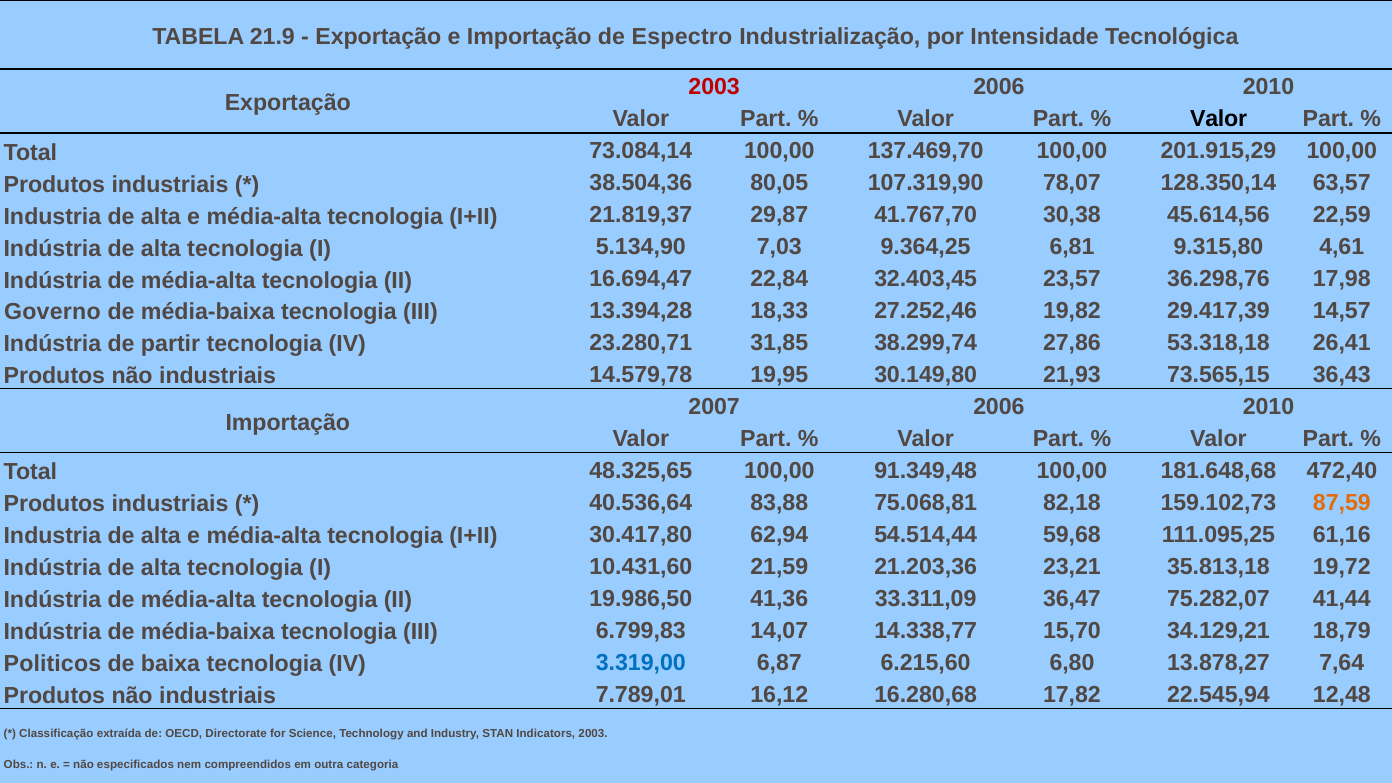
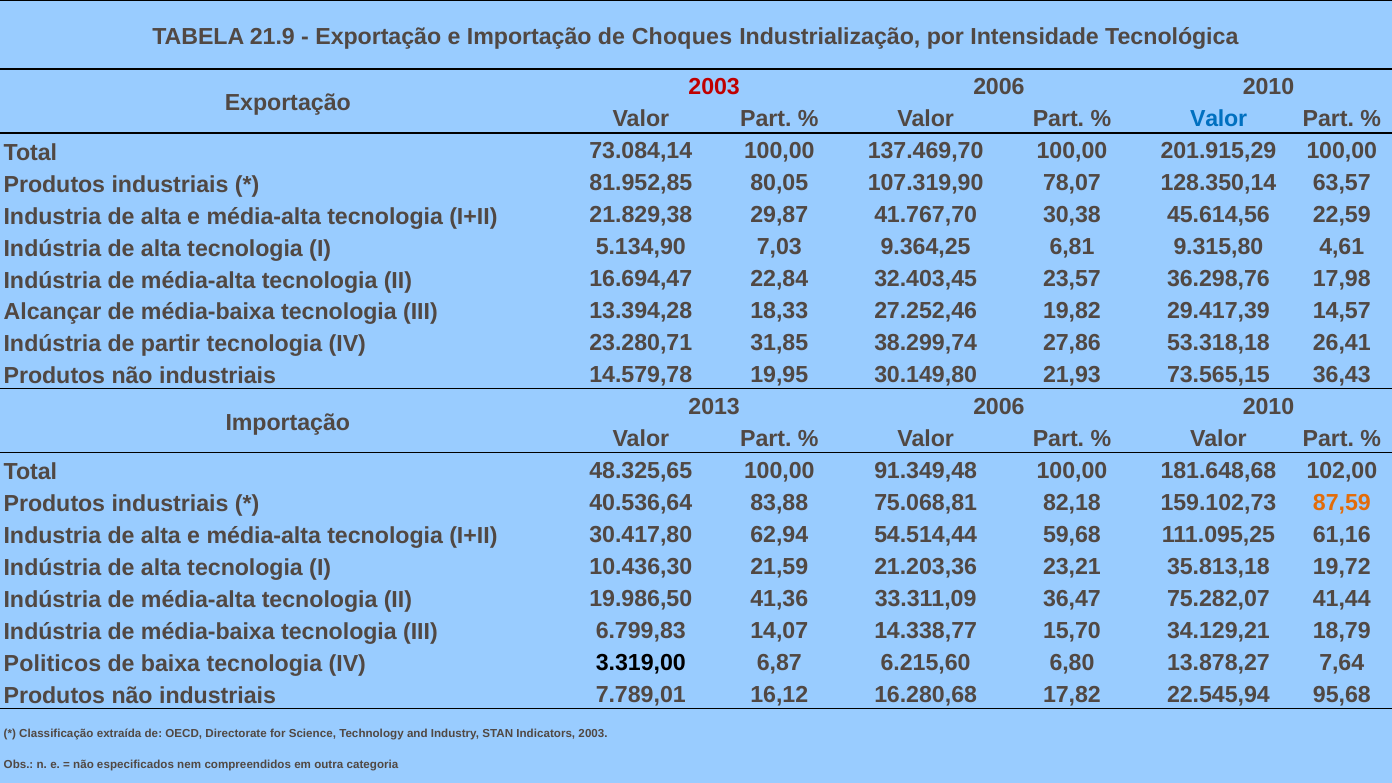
Espectro: Espectro -> Choques
Valor at (1219, 119) colour: black -> blue
38.504,36: 38.504,36 -> 81.952,85
21.819,37: 21.819,37 -> 21.829,38
Governo: Governo -> Alcançar
2007: 2007 -> 2013
472,40: 472,40 -> 102,00
10.431,60: 10.431,60 -> 10.436,30
3.319,00 colour: blue -> black
12,48: 12,48 -> 95,68
